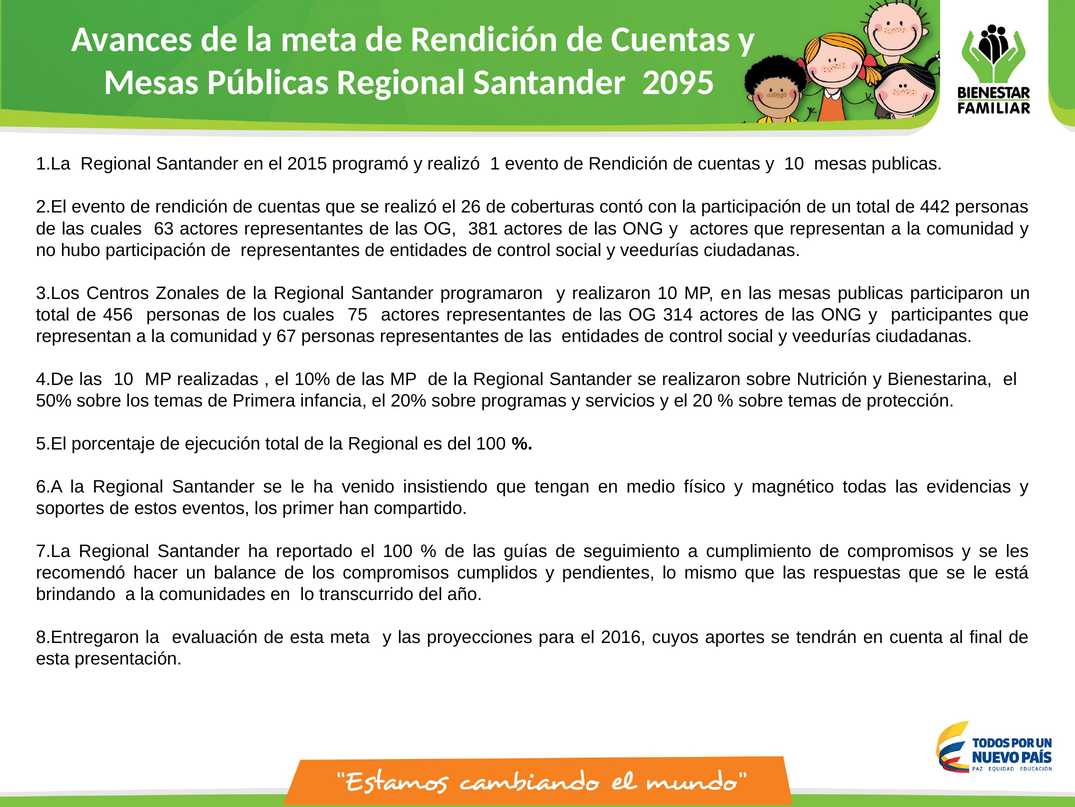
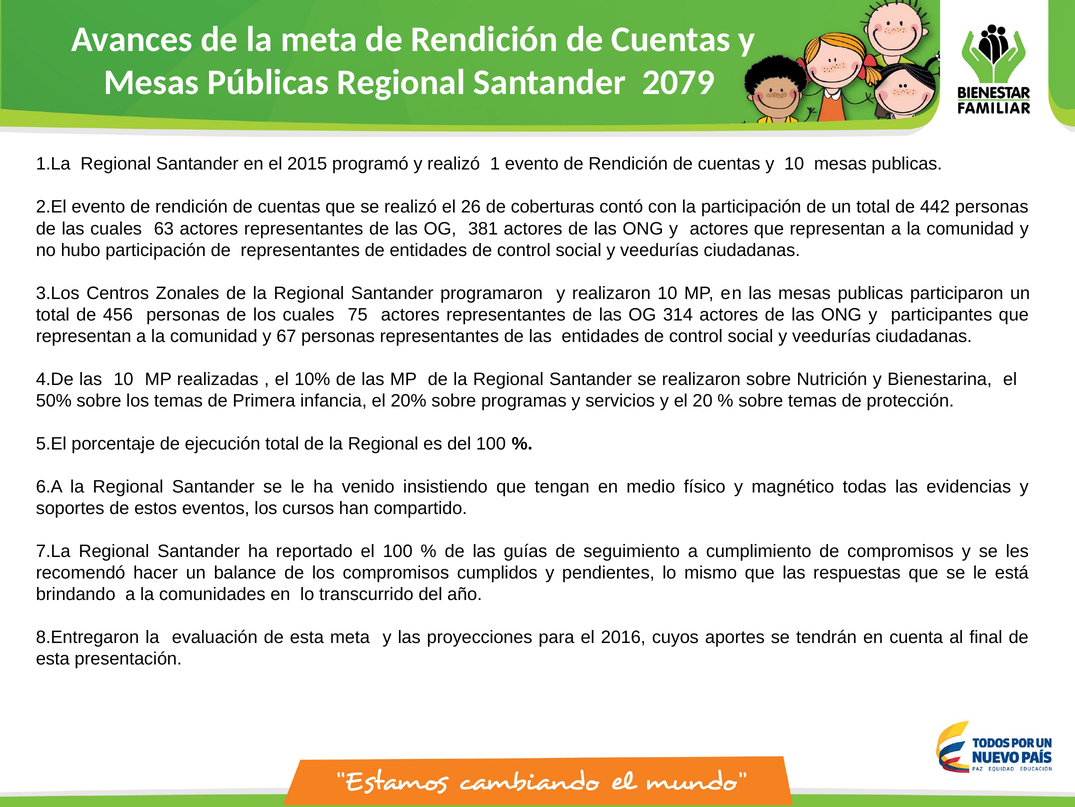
2095: 2095 -> 2079
primer: primer -> cursos
